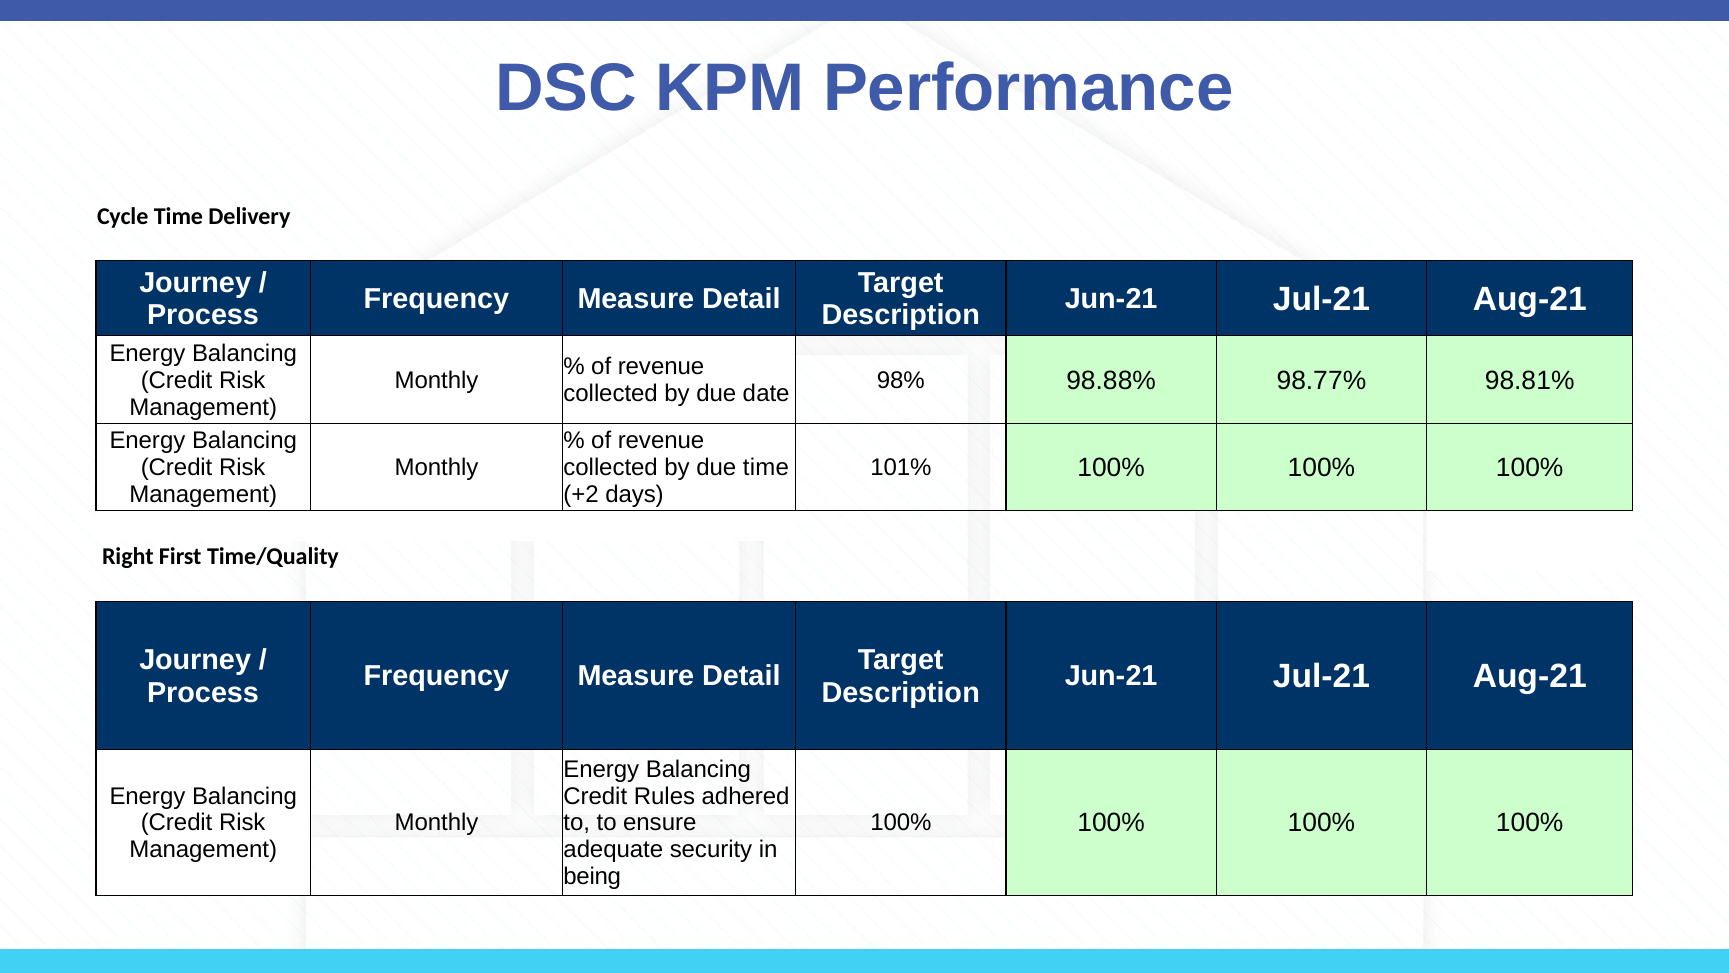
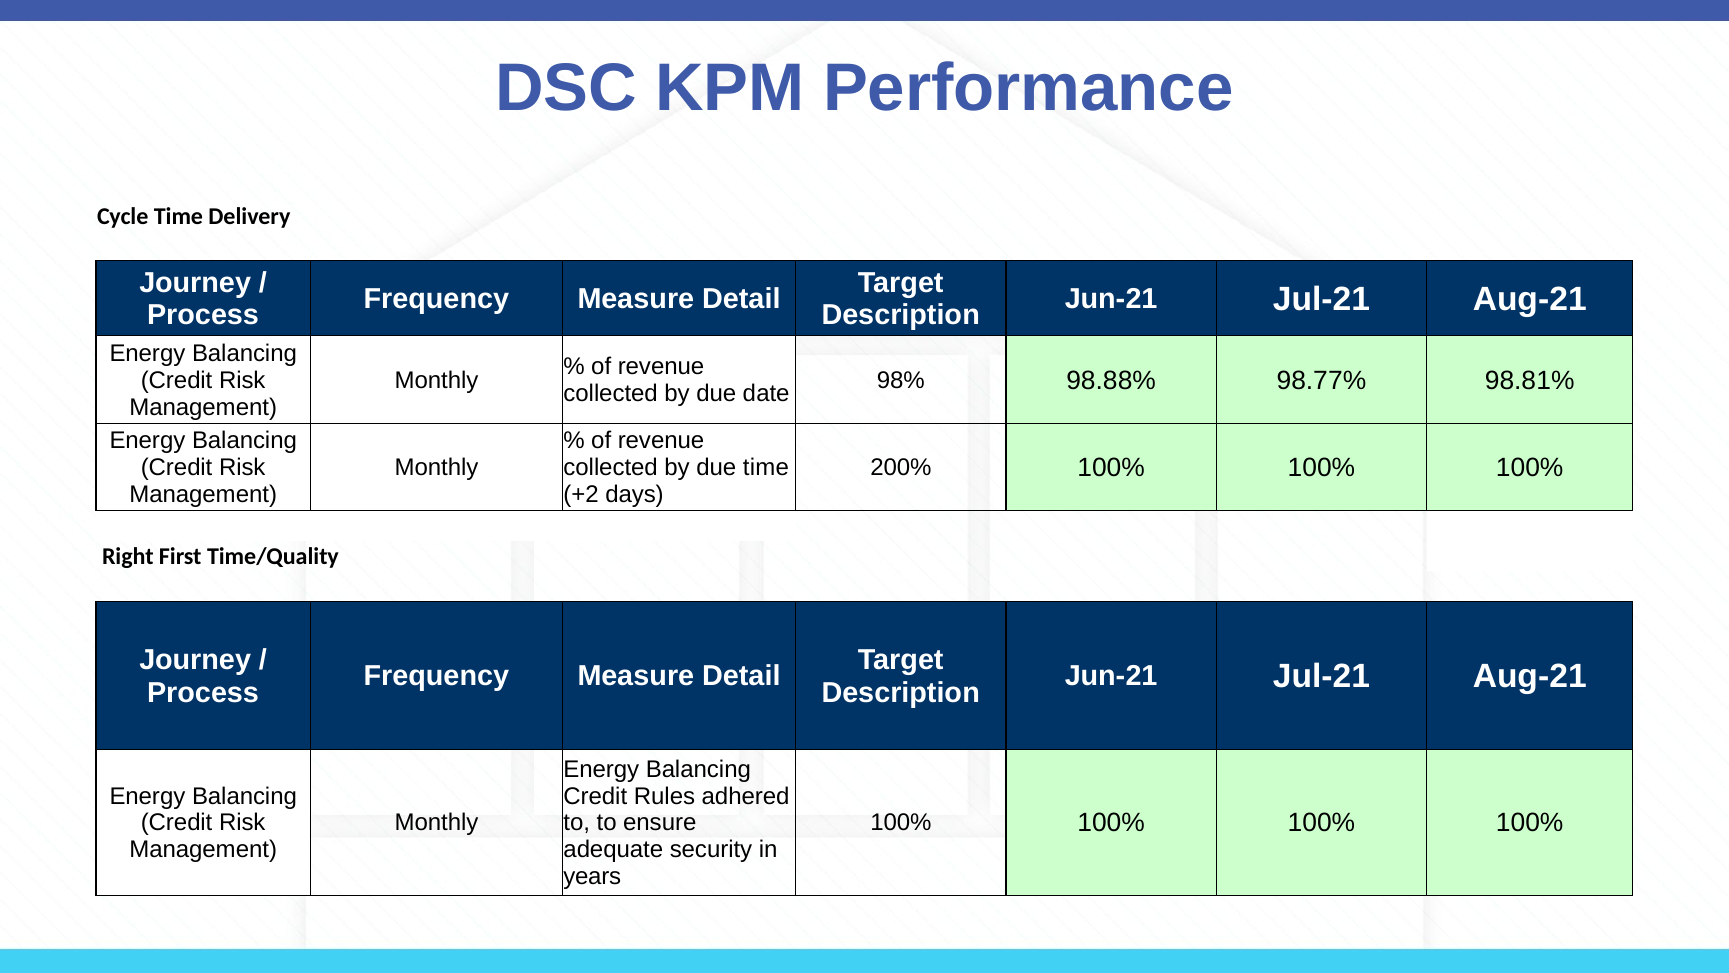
101%: 101% -> 200%
being: being -> years
